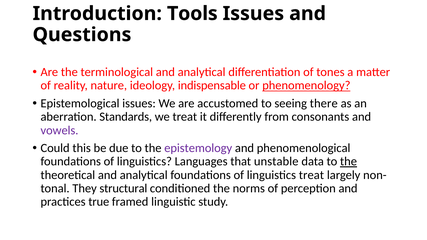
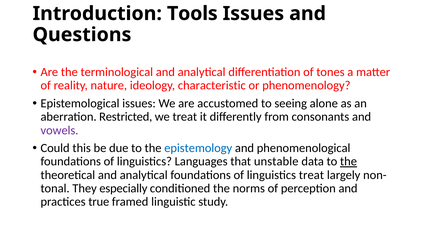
indispensable: indispensable -> characteristic
phenomenology underline: present -> none
there: there -> alone
Standards: Standards -> Restricted
epistemology colour: purple -> blue
structural: structural -> especially
